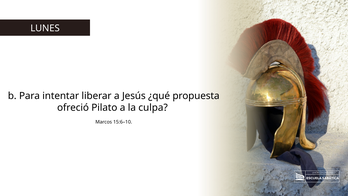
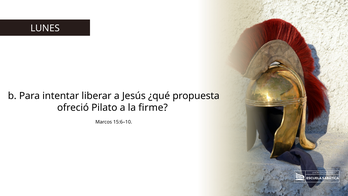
culpa: culpa -> firme
